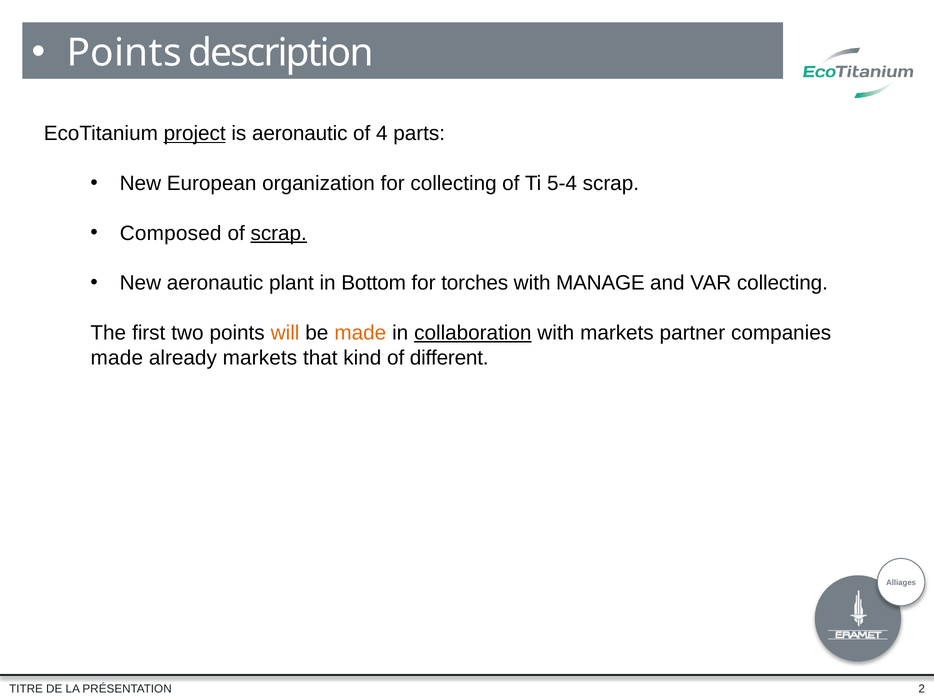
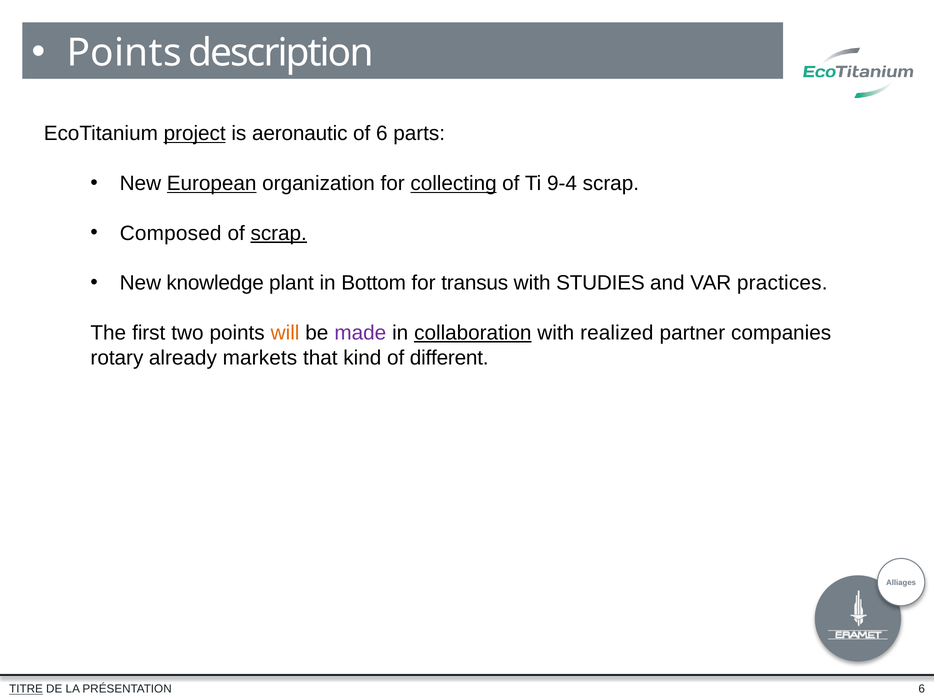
of 4: 4 -> 6
European underline: none -> present
collecting at (454, 184) underline: none -> present
5-4: 5-4 -> 9-4
New aeronautic: aeronautic -> knowledge
torches: torches -> transus
MANAGE: MANAGE -> STUDIES
VAR collecting: collecting -> practices
made at (360, 333) colour: orange -> purple
with markets: markets -> realized
made at (117, 358): made -> rotary
TITRE underline: none -> present
PRÉSENTATION 2: 2 -> 6
